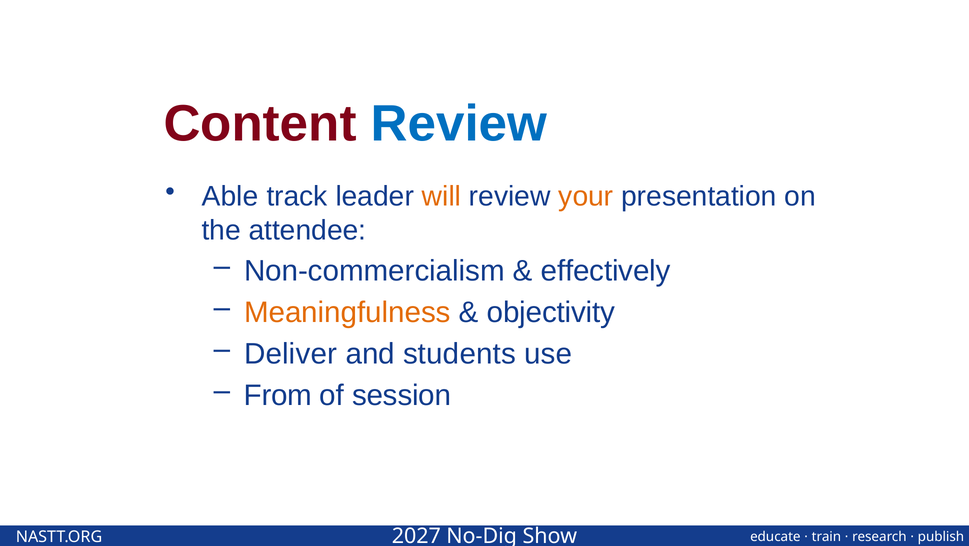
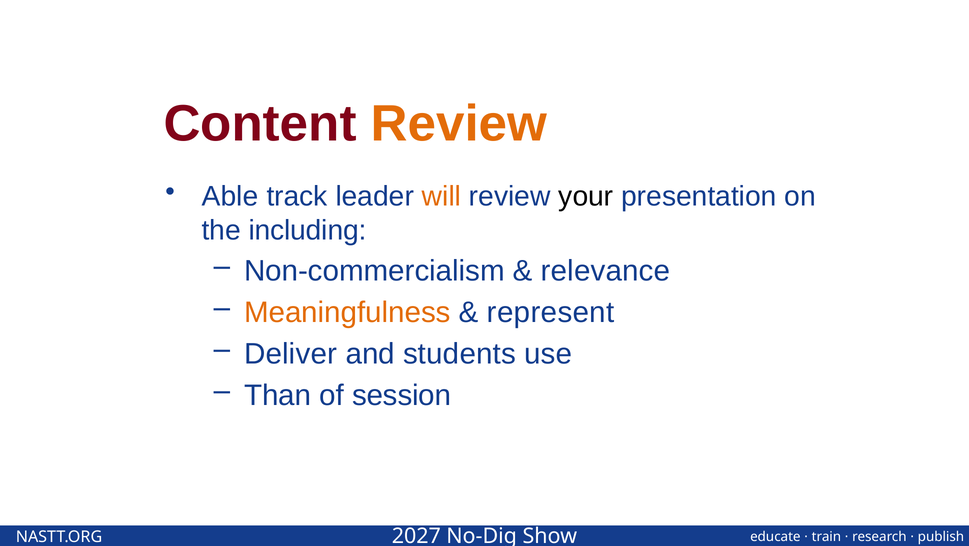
Review at (459, 124) colour: blue -> orange
your colour: orange -> black
attendee: attendee -> including
effectively: effectively -> relevance
objectivity: objectivity -> represent
From: From -> Than
